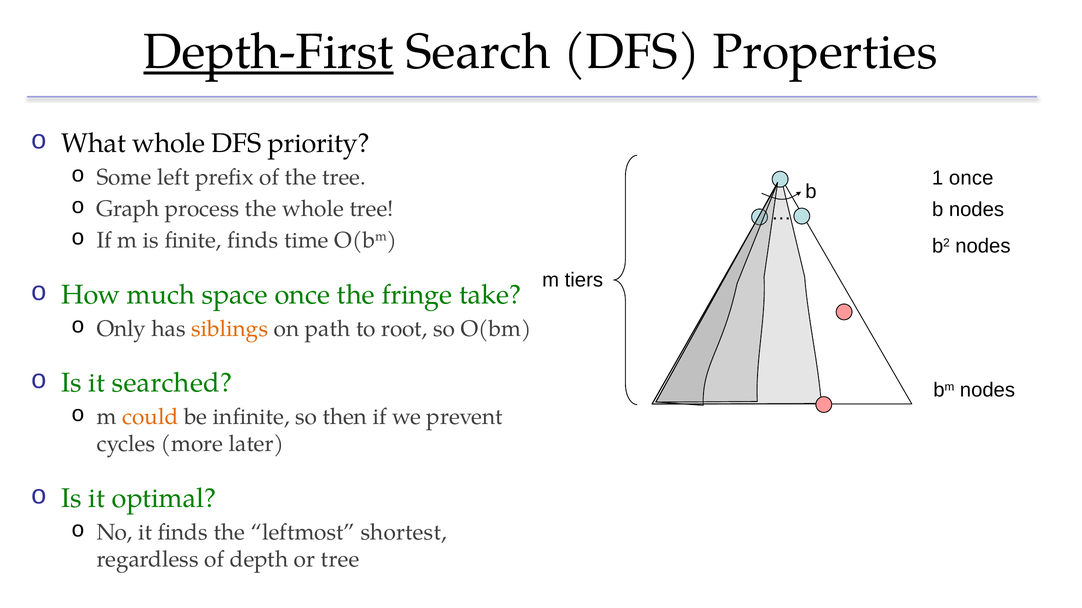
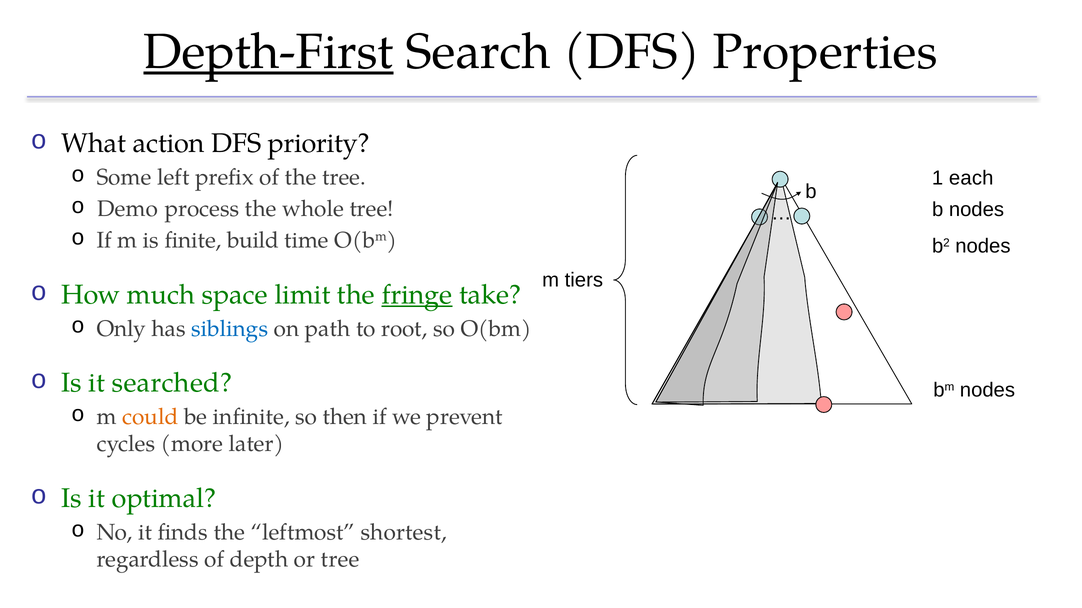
What whole: whole -> action
1 once: once -> each
Graph: Graph -> Demo
finite finds: finds -> build
space once: once -> limit
fringe underline: none -> present
siblings colour: orange -> blue
